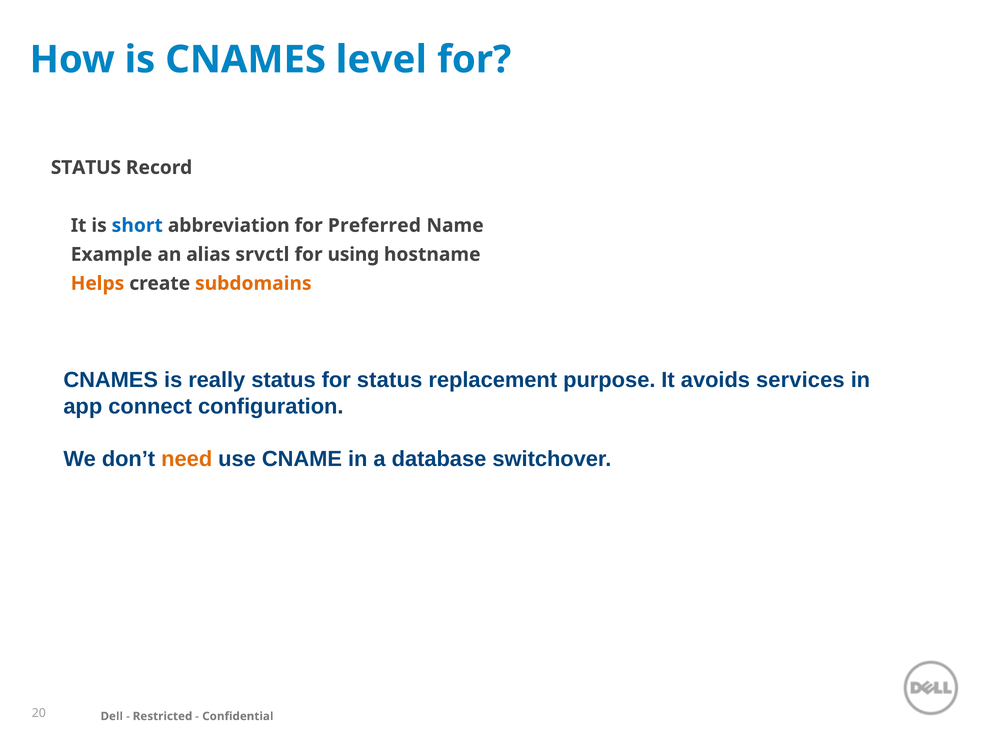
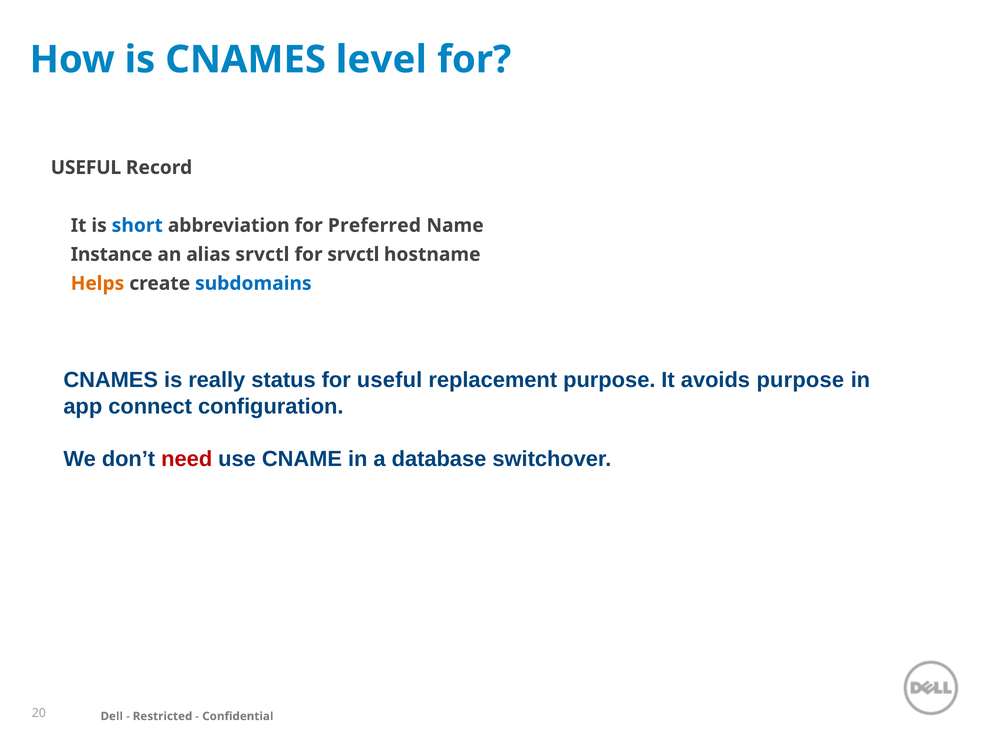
STATUS at (86, 167): STATUS -> USEFUL
Example: Example -> Instance
for using: using -> srvctl
subdomains colour: orange -> blue
for status: status -> useful
avoids services: services -> purpose
need colour: orange -> red
